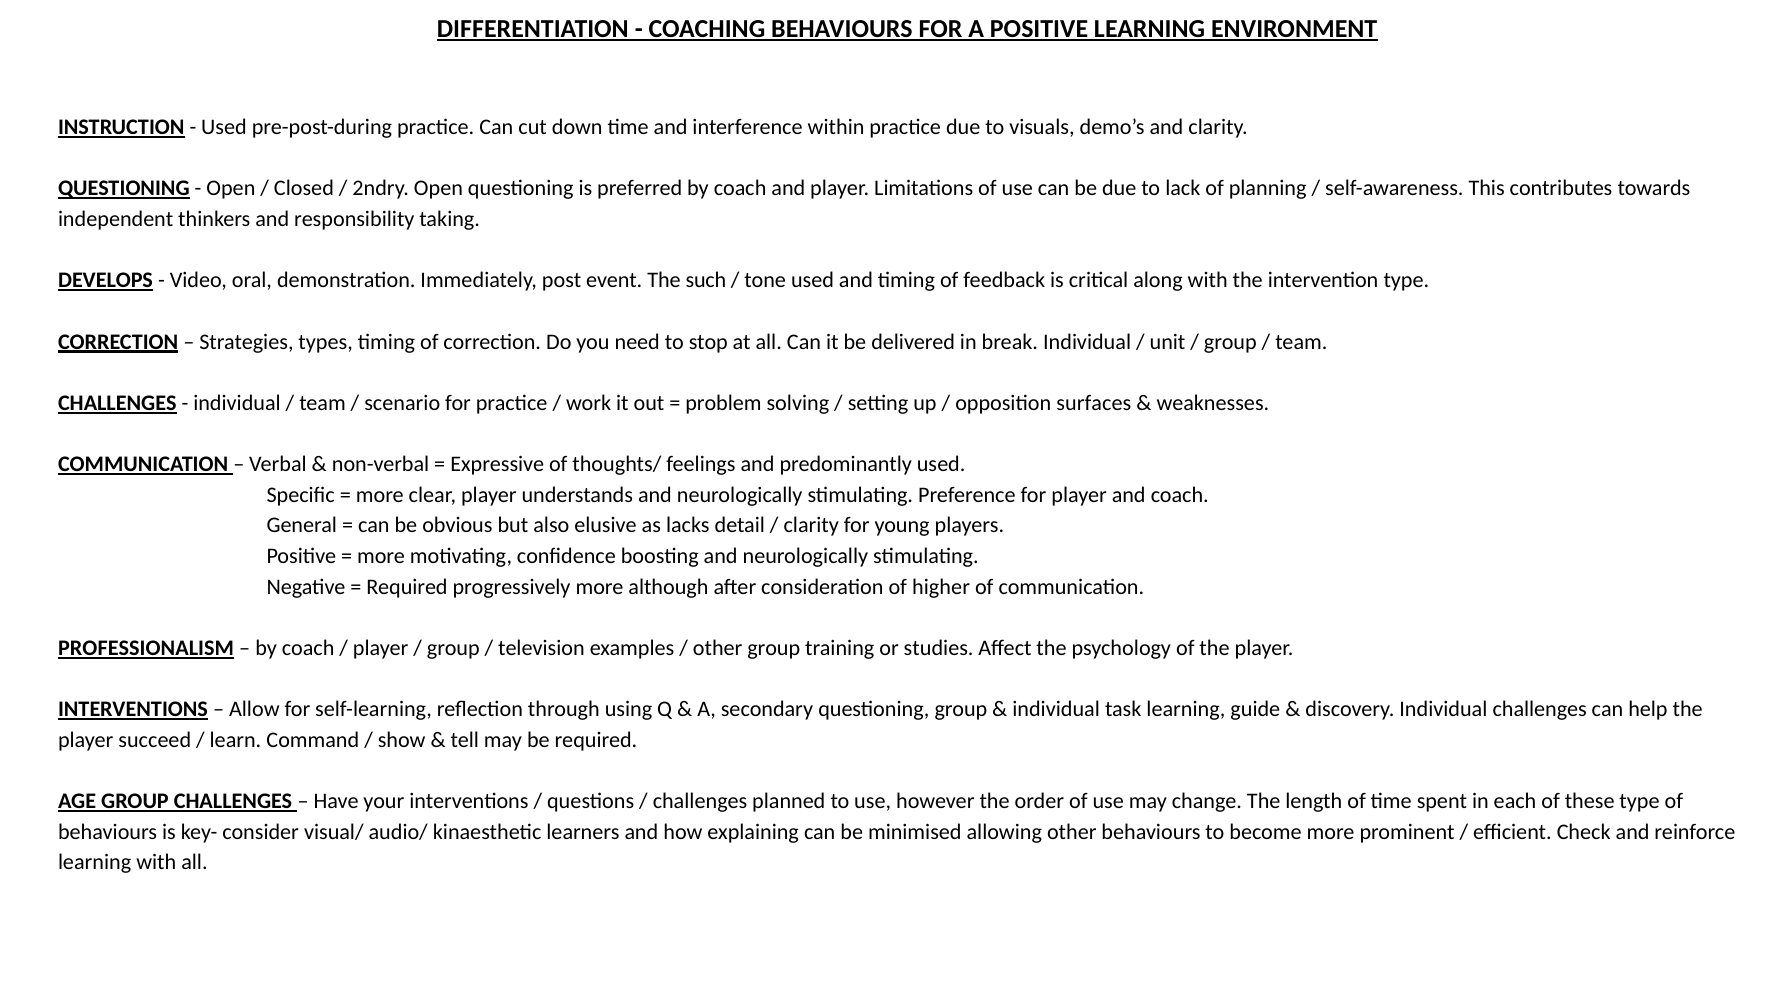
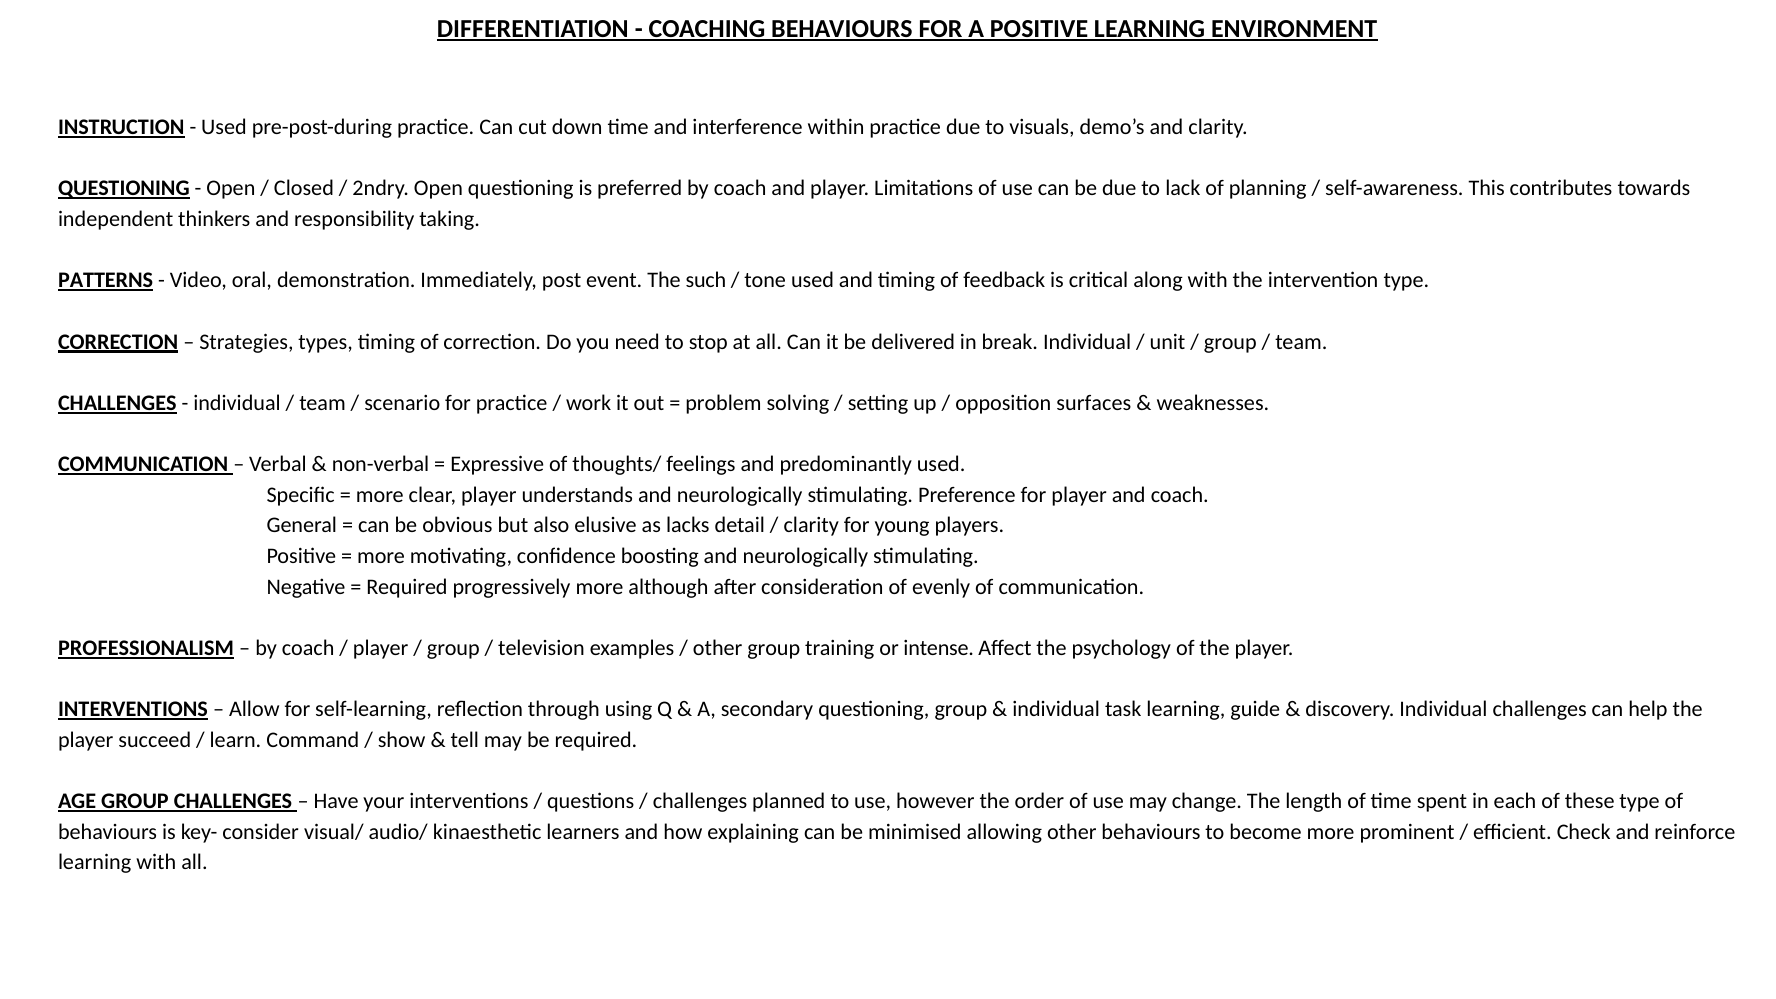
DEVELOPS: DEVELOPS -> PATTERNS
higher: higher -> evenly
studies: studies -> intense
